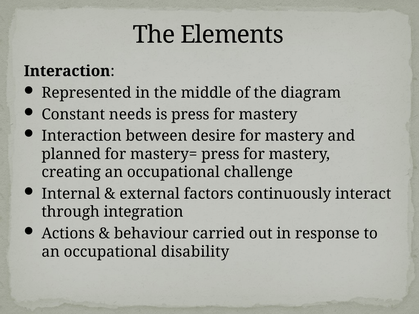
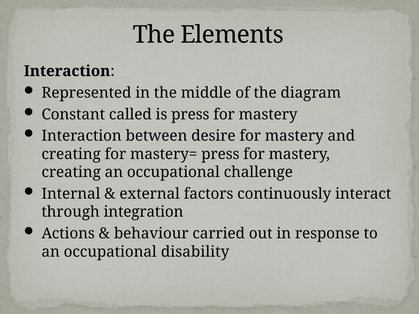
needs: needs -> called
planned at (71, 154): planned -> creating
